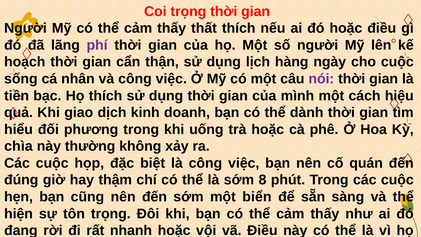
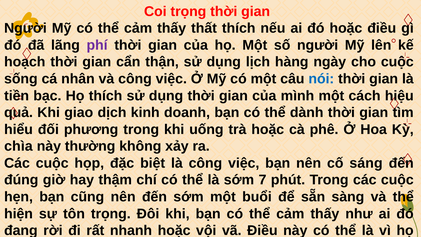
nói colour: purple -> blue
quán: quán -> sáng
8: 8 -> 7
biển: biển -> buổi
